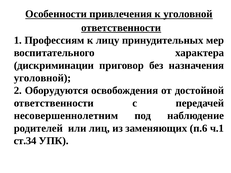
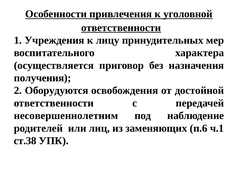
Профессиям: Профессиям -> Учреждения
дискриминации: дискриминации -> осуществляется
уголовной at (42, 78): уголовной -> получения
ст.34: ст.34 -> ст.38
